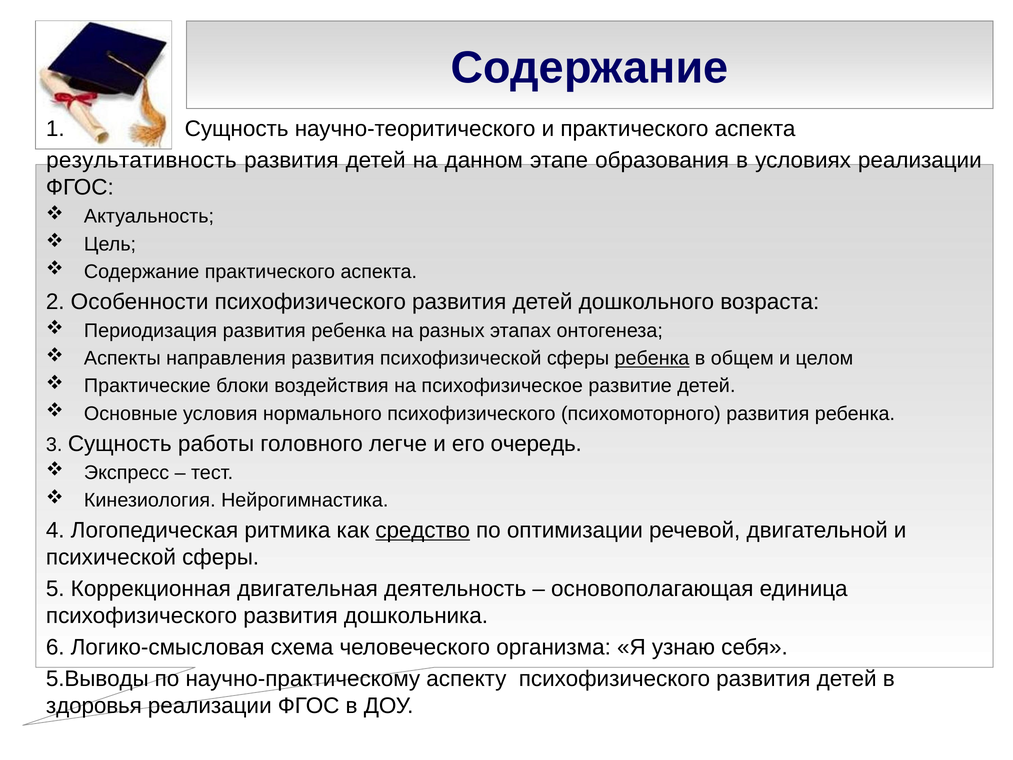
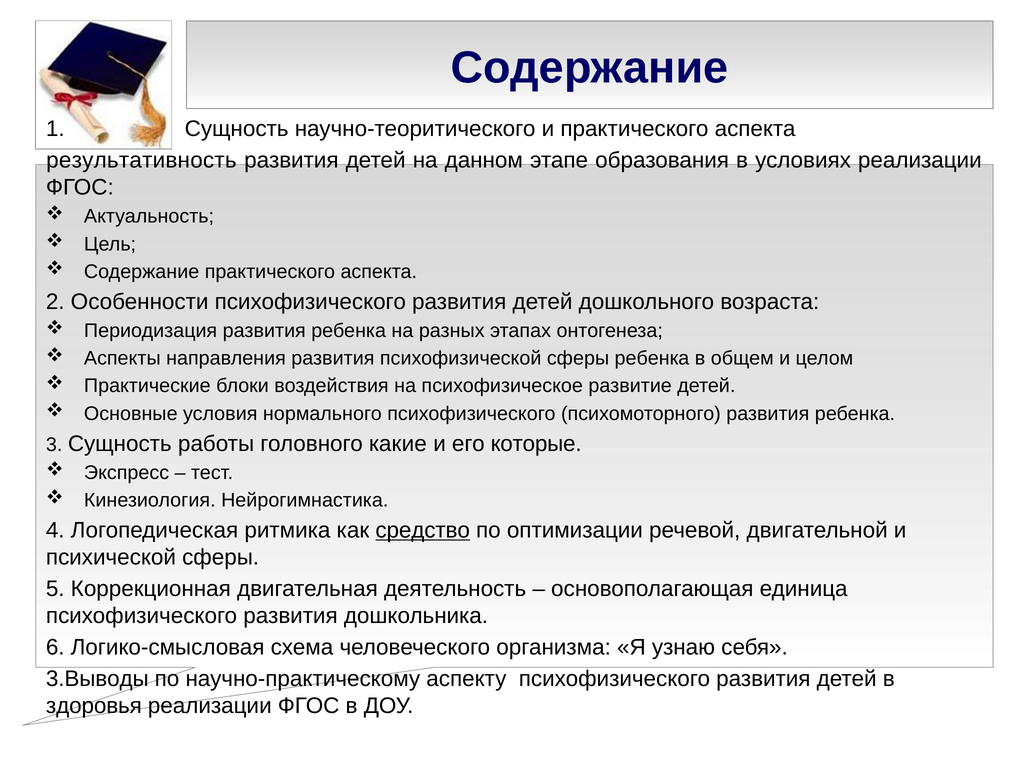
ребенка at (652, 358) underline: present -> none
легче: легче -> какие
очередь: очередь -> которые
5.Выводы: 5.Выводы -> 3.Выводы
